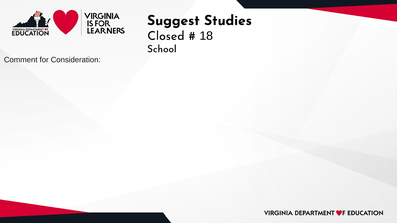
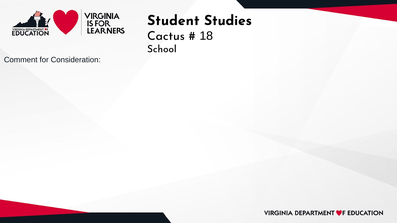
Suggest: Suggest -> Student
Closed: Closed -> Cactus
